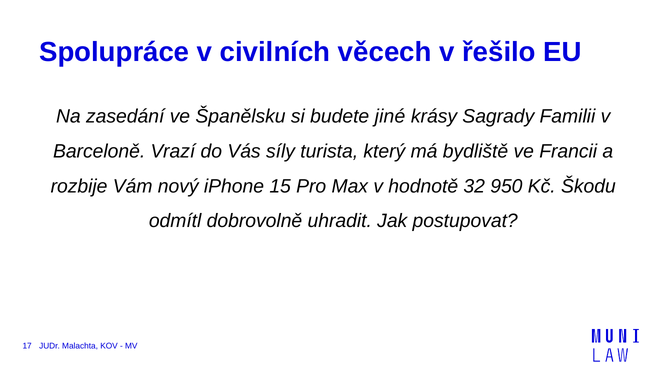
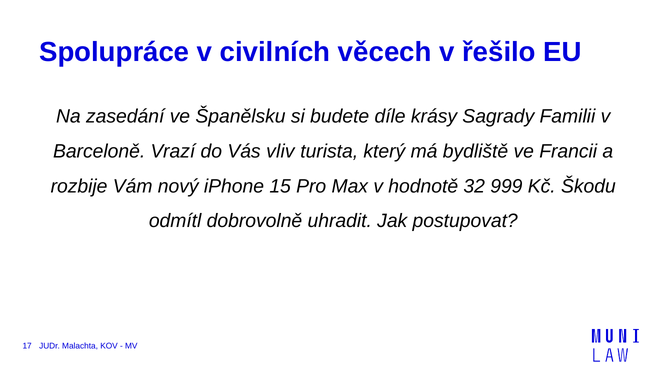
jiné: jiné -> díle
síly: síly -> vliv
950: 950 -> 999
